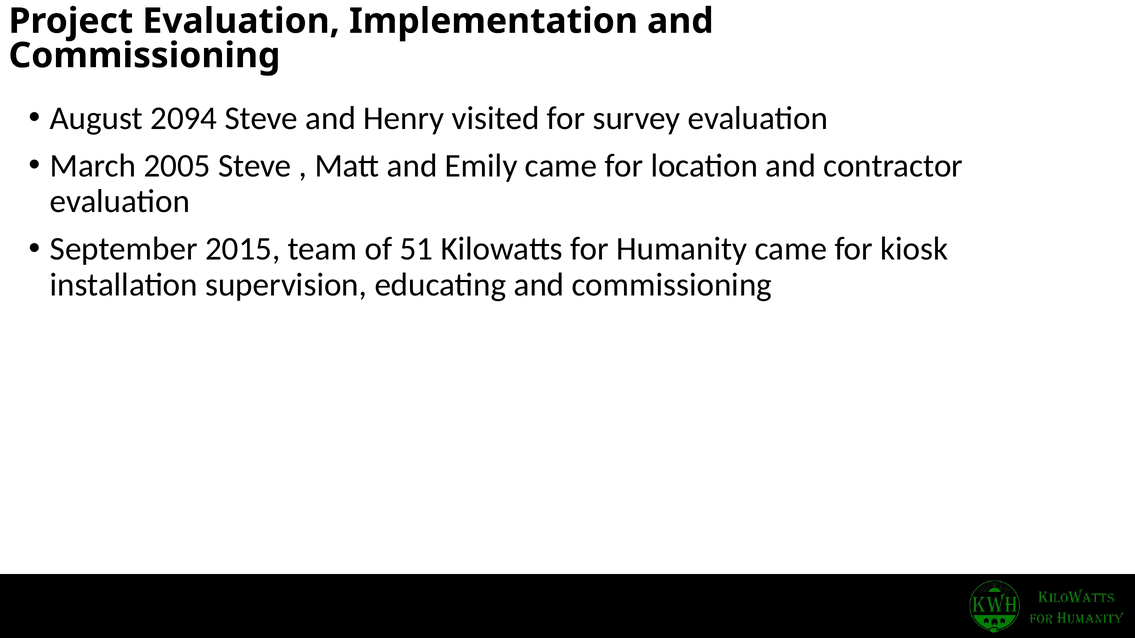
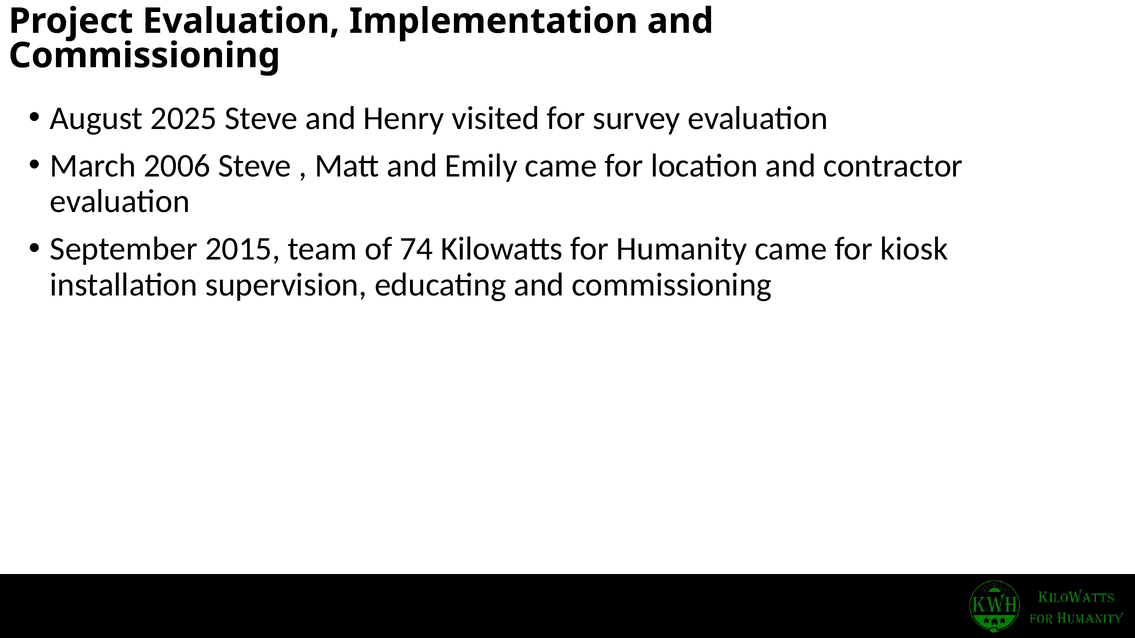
2094: 2094 -> 2025
2005: 2005 -> 2006
51: 51 -> 74
